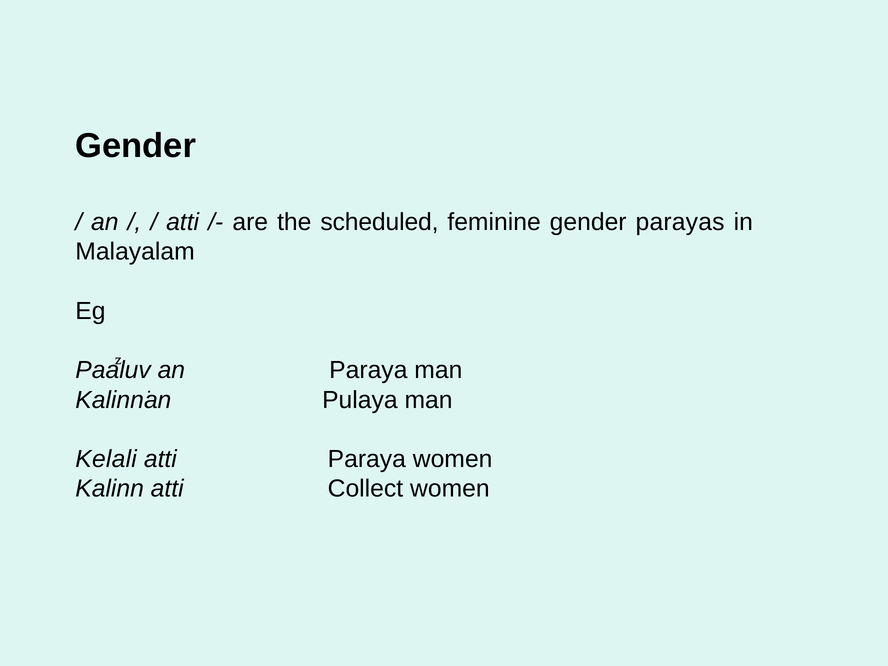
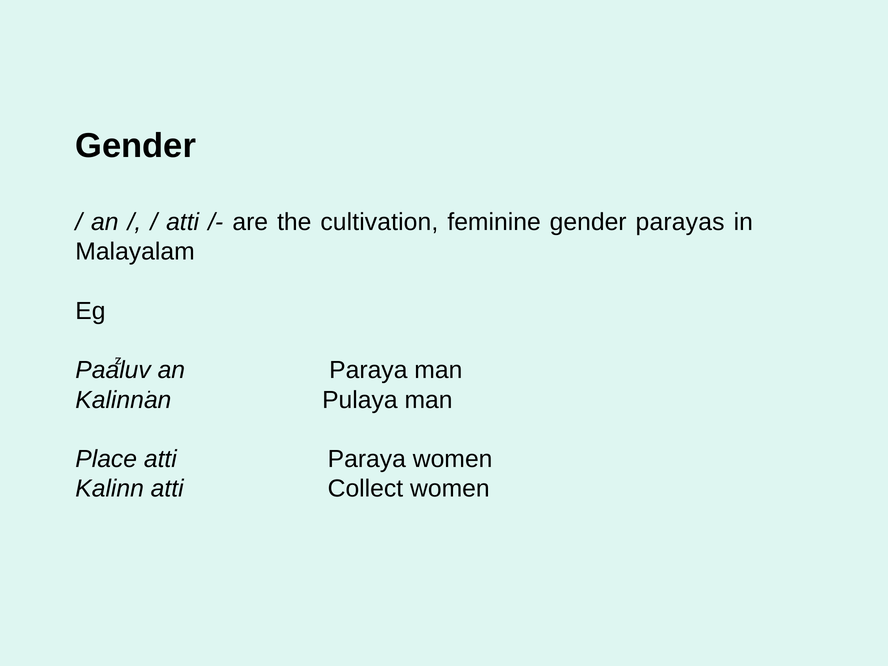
scheduled: scheduled -> cultivation
Kelali: Kelali -> Place
